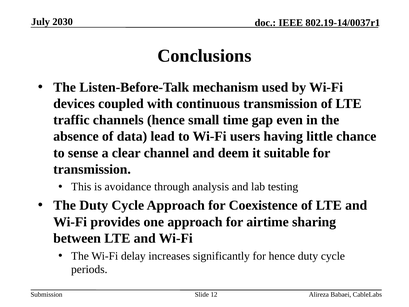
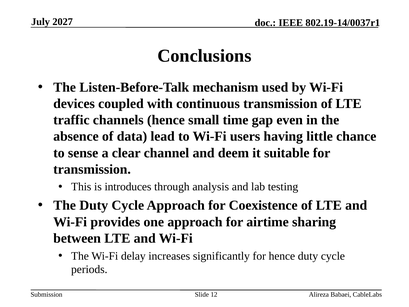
2030: 2030 -> 2027
avoidance: avoidance -> introduces
